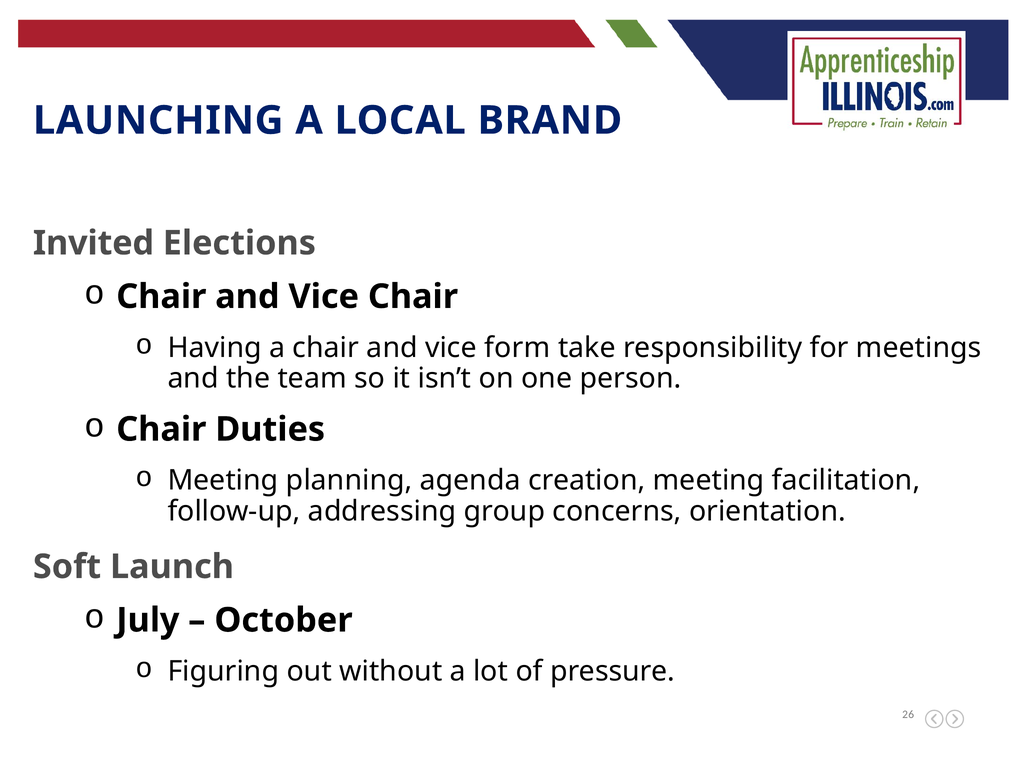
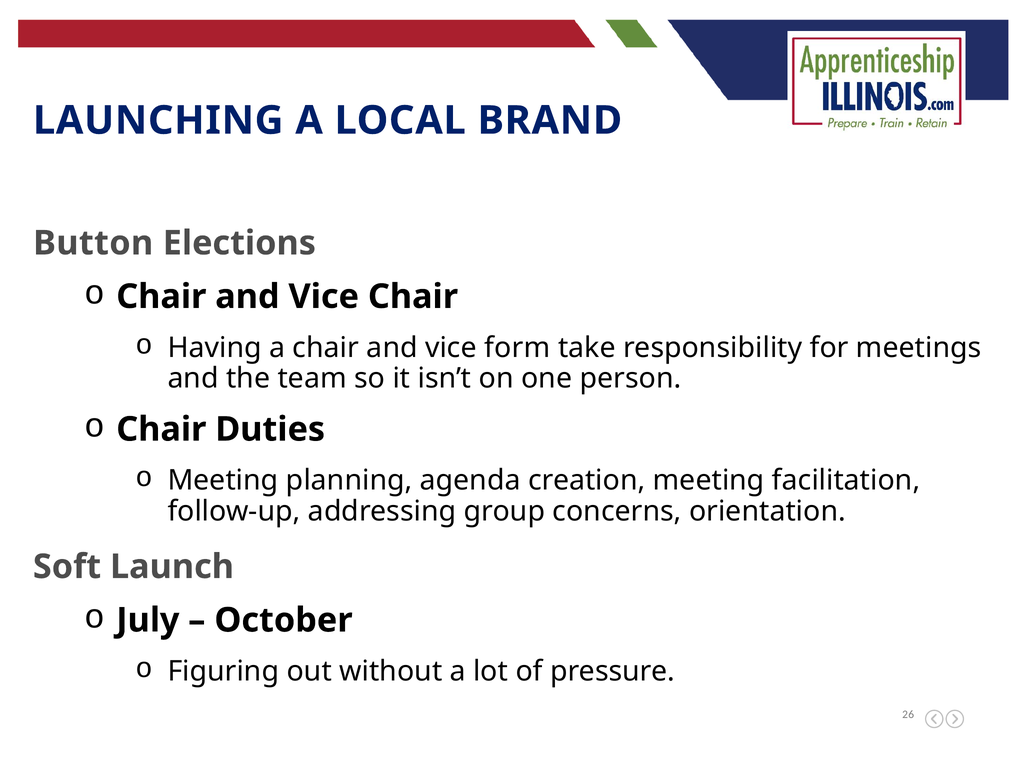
Invited: Invited -> Button
